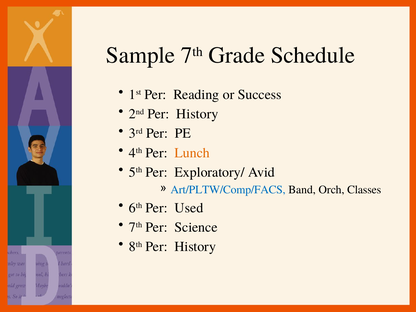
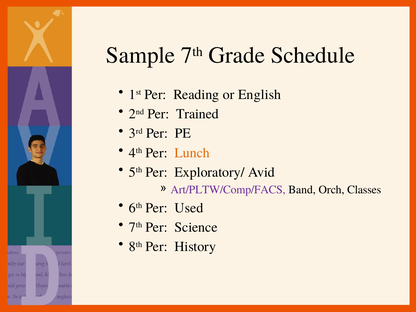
Success: Success -> English
2nd Per History: History -> Trained
Art/PLTW/Comp/FACS colour: blue -> purple
